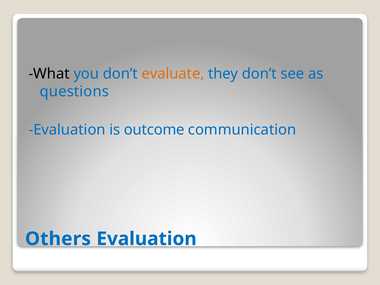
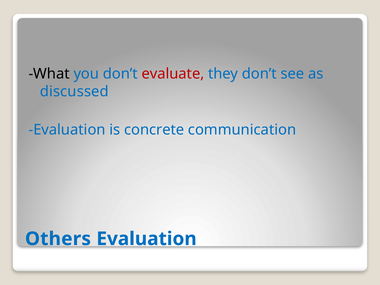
evaluate colour: orange -> red
questions: questions -> discussed
outcome: outcome -> concrete
